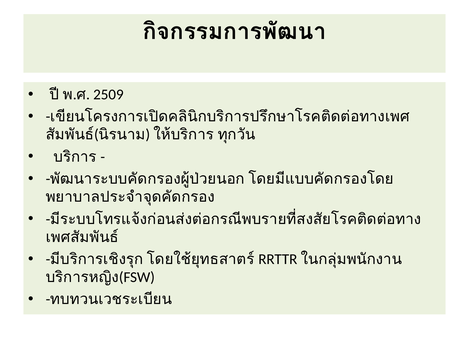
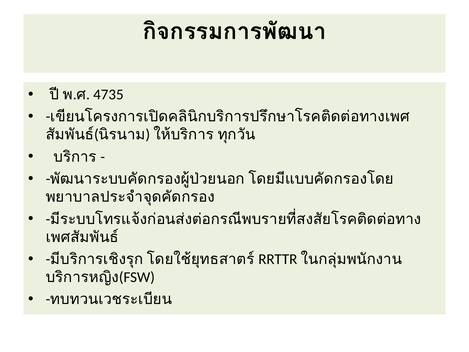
2509: 2509 -> 4735
